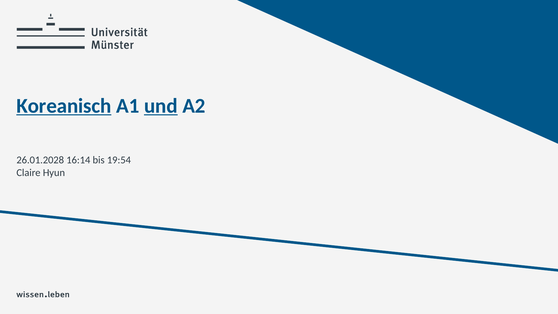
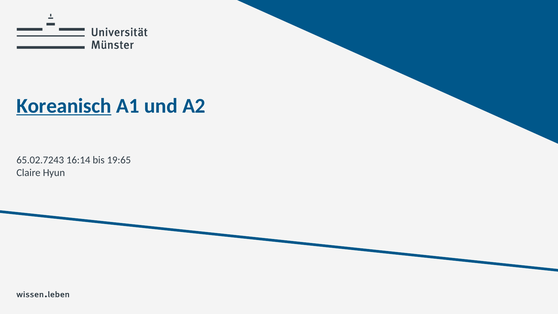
und underline: present -> none
26.01.2028: 26.01.2028 -> 65.02.7243
19:54: 19:54 -> 19:65
